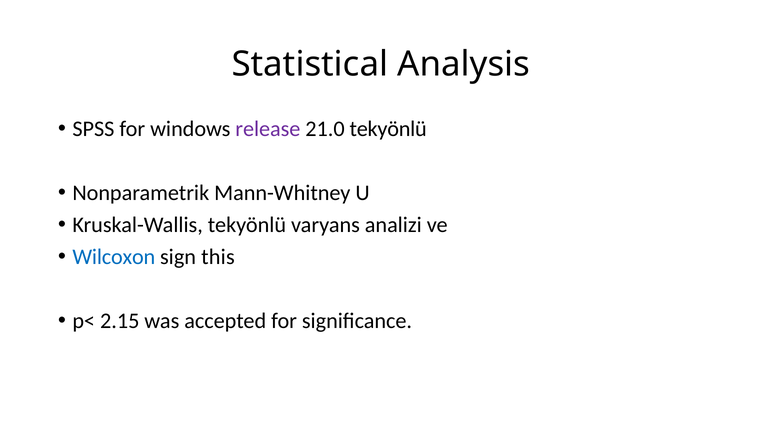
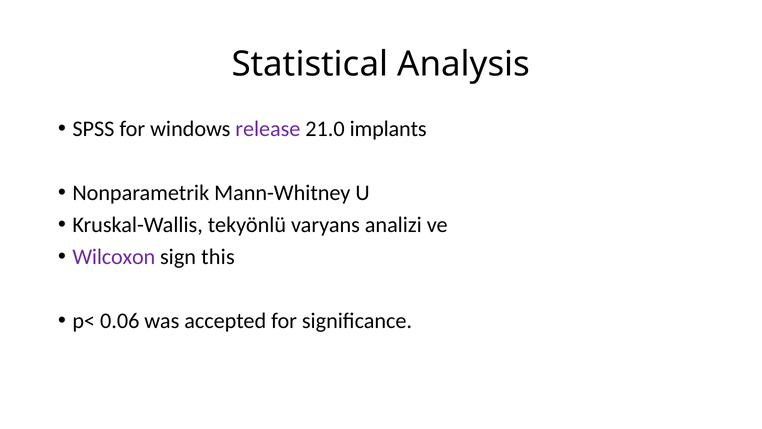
21.0 tekyönlü: tekyönlü -> implants
Wilcoxon colour: blue -> purple
2.15: 2.15 -> 0.06
